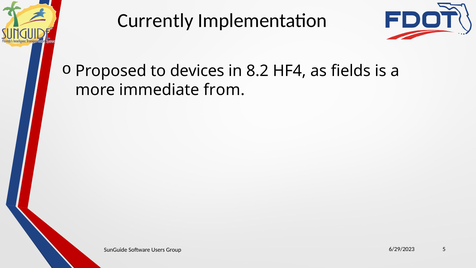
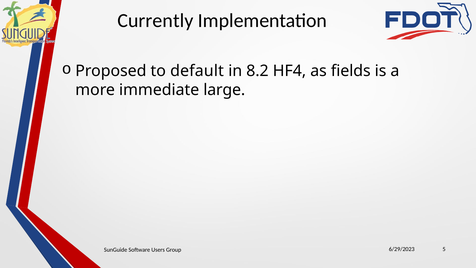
devices: devices -> default
from: from -> large
